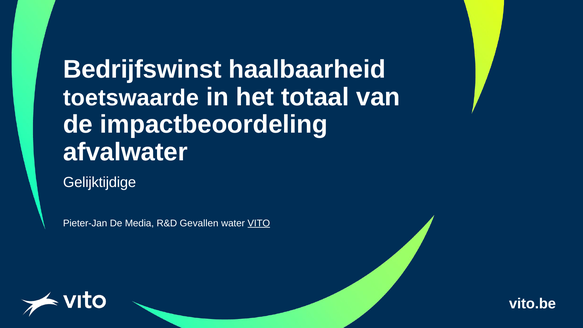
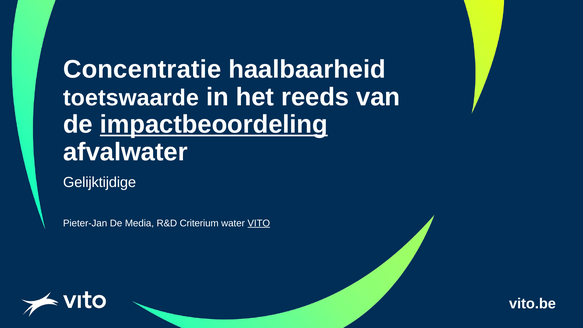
Bedrijfswinst: Bedrijfswinst -> Concentratie
totaal: totaal -> reeds
impactbeoordeling underline: none -> present
Gevallen: Gevallen -> Criterium
